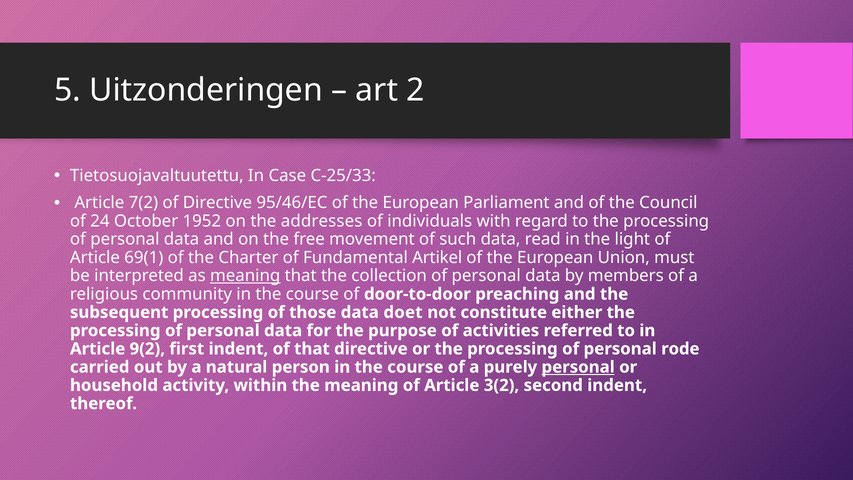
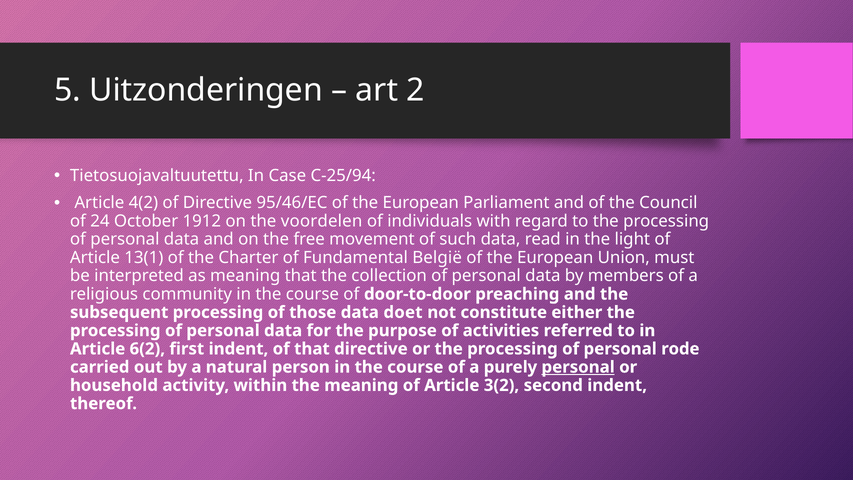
C‑25/33: C‑25/33 -> C‑25/94
7(2: 7(2 -> 4(2
1952: 1952 -> 1912
addresses: addresses -> voordelen
69(1: 69(1 -> 13(1
Artikel: Artikel -> België
meaning at (245, 276) underline: present -> none
9(2: 9(2 -> 6(2
